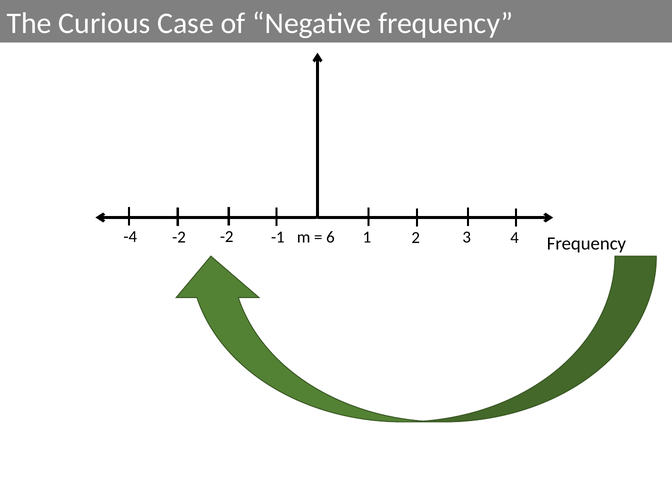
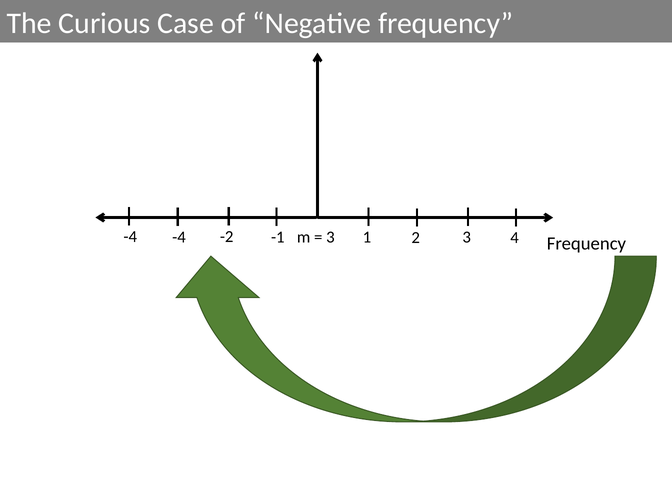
-2 at (179, 237): -2 -> -4
6 at (330, 237): 6 -> 3
